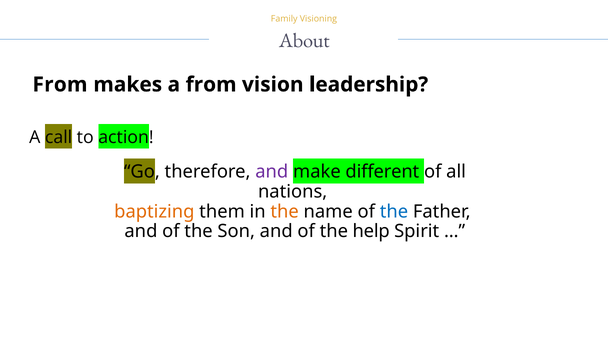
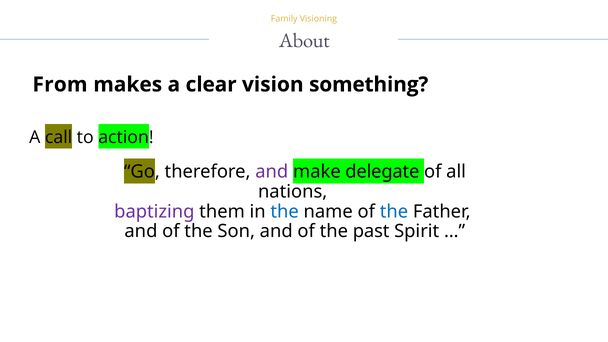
a from: from -> clear
leadership: leadership -> something
different: different -> delegate
baptizing colour: orange -> purple
the at (285, 212) colour: orange -> blue
help: help -> past
